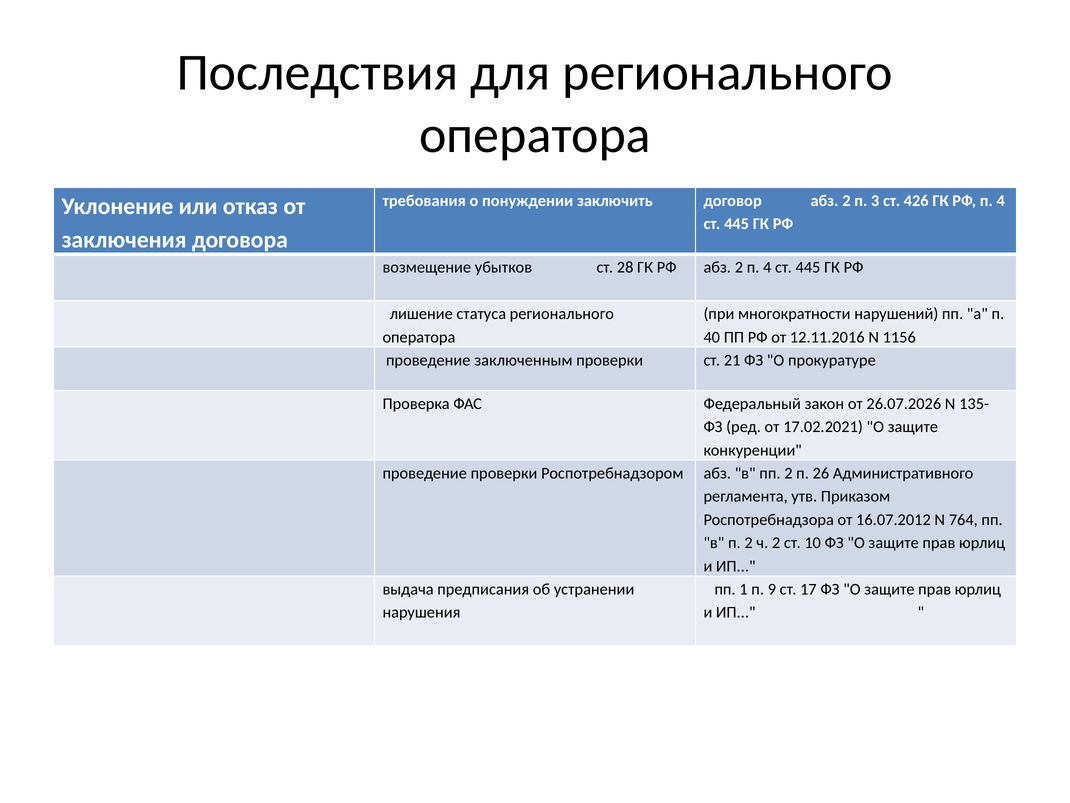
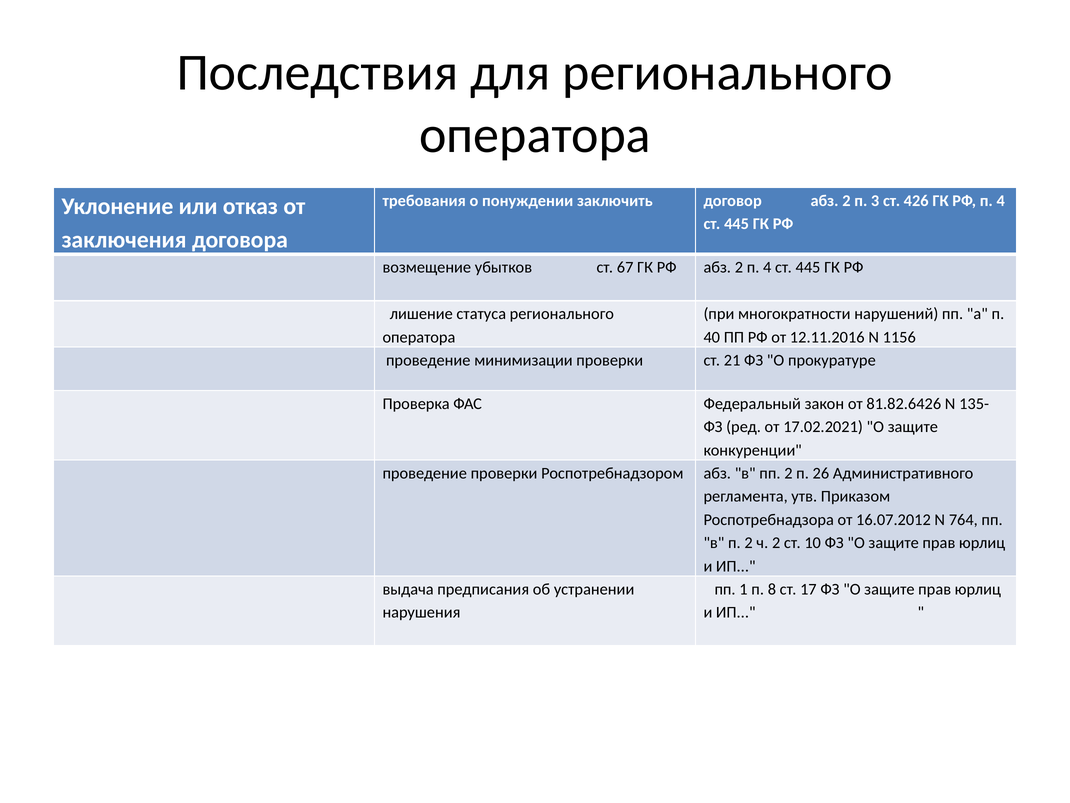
28: 28 -> 67
заключенным: заключенным -> минимизации
26.07.2026: 26.07.2026 -> 81.82.6426
9: 9 -> 8
